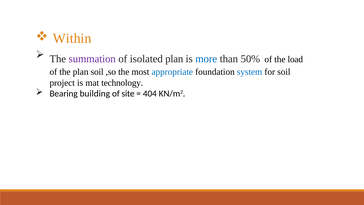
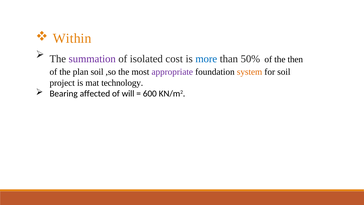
isolated plan: plan -> cost
load: load -> then
appropriate colour: blue -> purple
system colour: blue -> orange
building: building -> affected
site: site -> will
404: 404 -> 600
